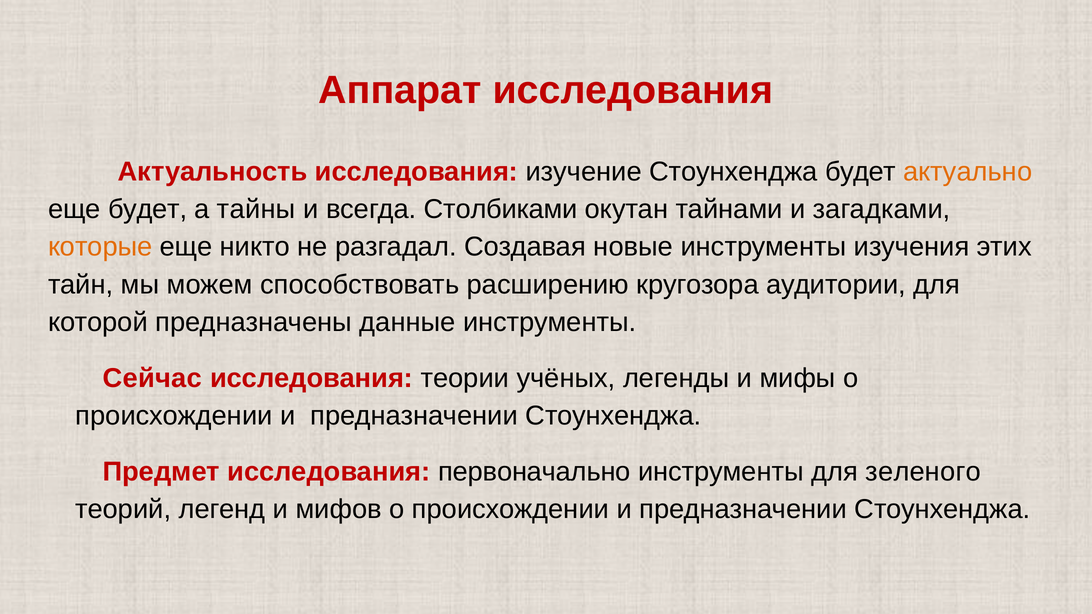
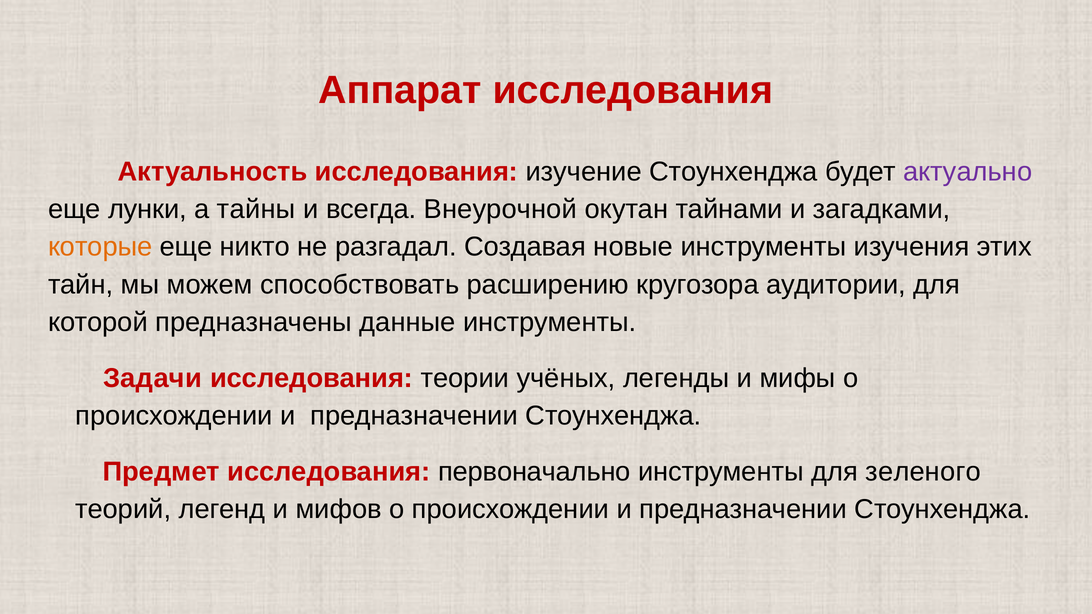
актуально colour: orange -> purple
еще будет: будет -> лунки
Столбиками: Столбиками -> Внеурочной
Сейчас: Сейчас -> Задачи
